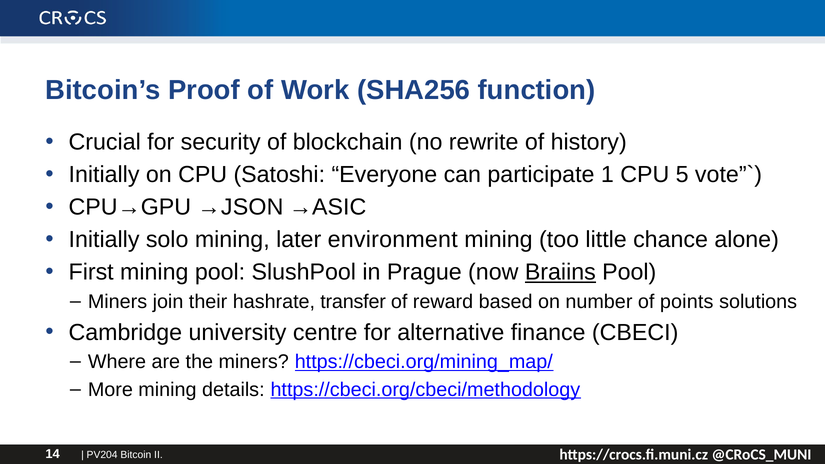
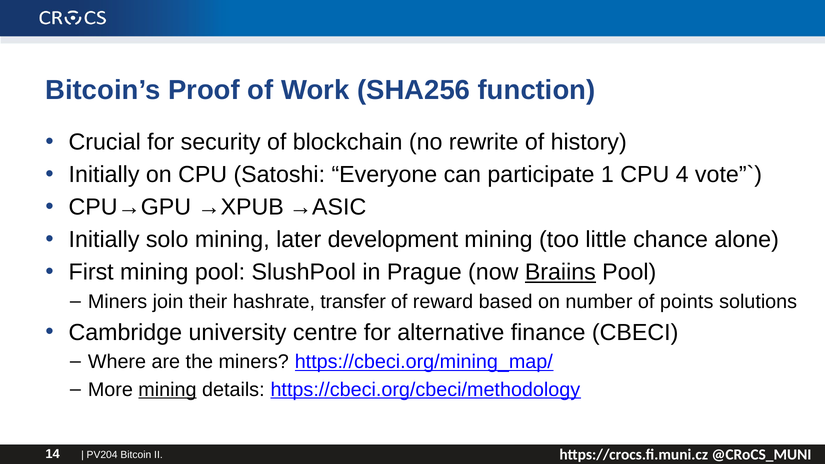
5: 5 -> 4
→JSON: →JSON -> →XPUB
environment: environment -> development
mining at (167, 390) underline: none -> present
